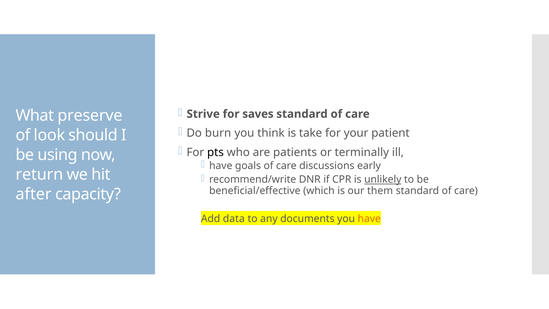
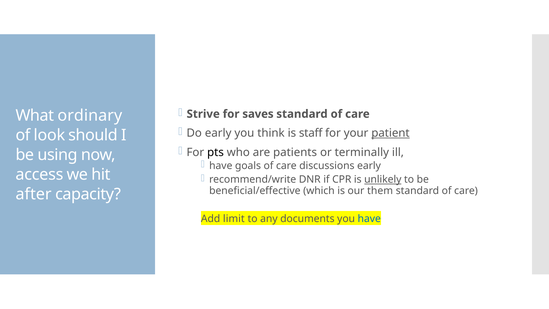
preserve: preserve -> ordinary
Do burn: burn -> early
take: take -> staff
patient underline: none -> present
return: return -> access
data: data -> limit
have at (369, 219) colour: orange -> blue
